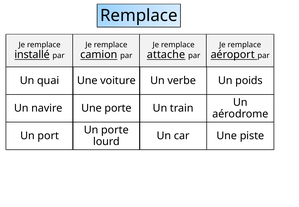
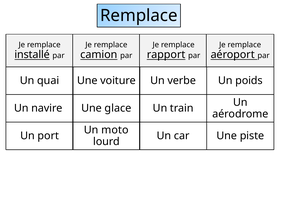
attache: attache -> rapport
Une porte: porte -> glace
Un porte: porte -> moto
